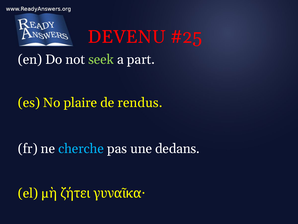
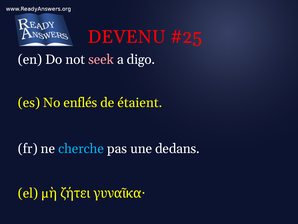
seek colour: light green -> pink
part: part -> digo
plaire: plaire -> enflés
rendus: rendus -> étaient
